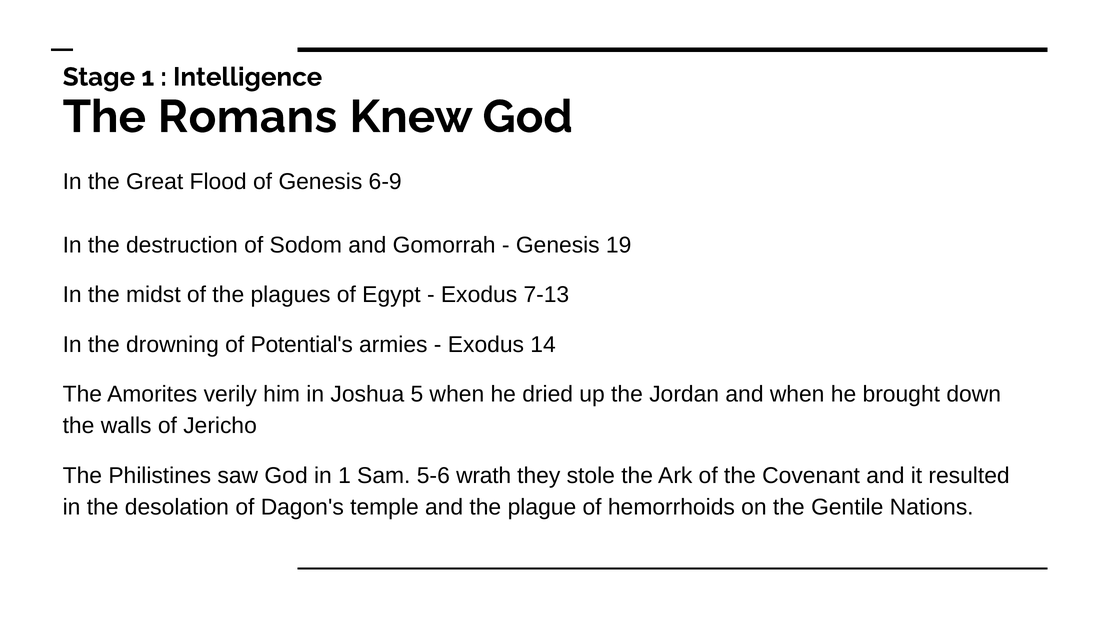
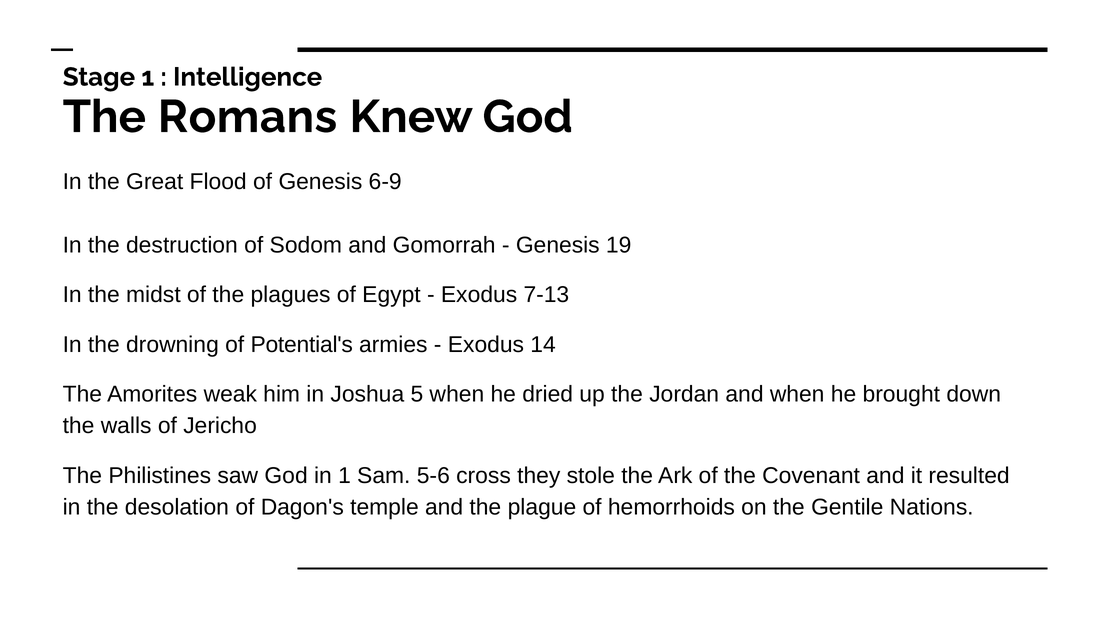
verily: verily -> weak
wrath: wrath -> cross
